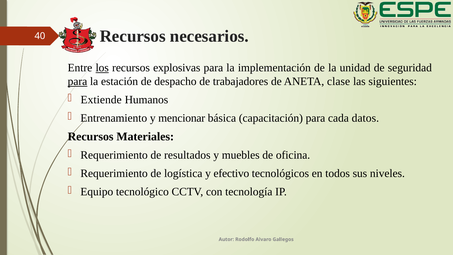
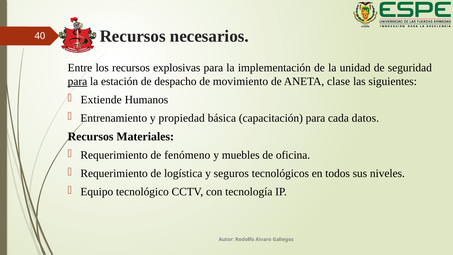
los underline: present -> none
trabajadores: trabajadores -> movimiento
mencionar: mencionar -> propiedad
resultados: resultados -> fenómeno
efectivo: efectivo -> seguros
